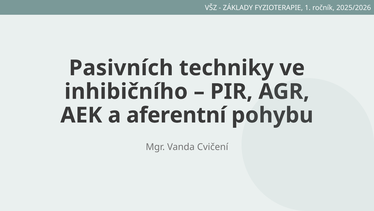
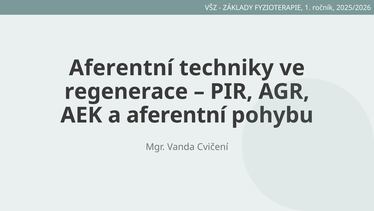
Pasivních at (121, 68): Pasivních -> Aferentní
inhibičního: inhibičního -> regenerace
